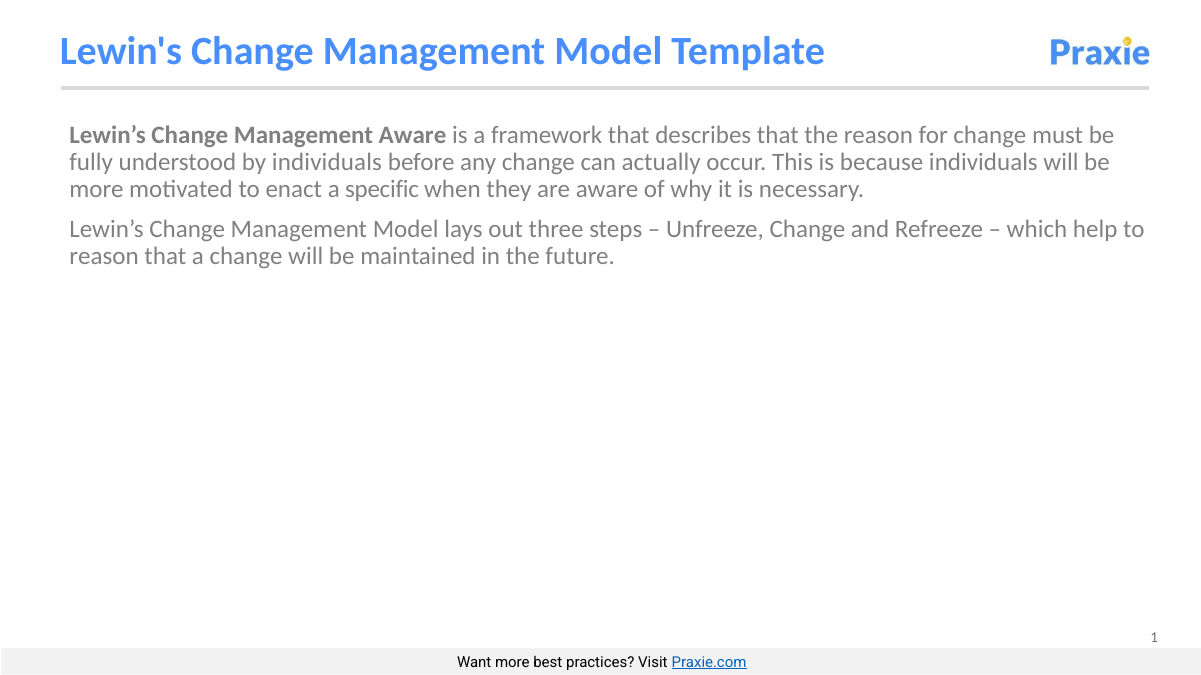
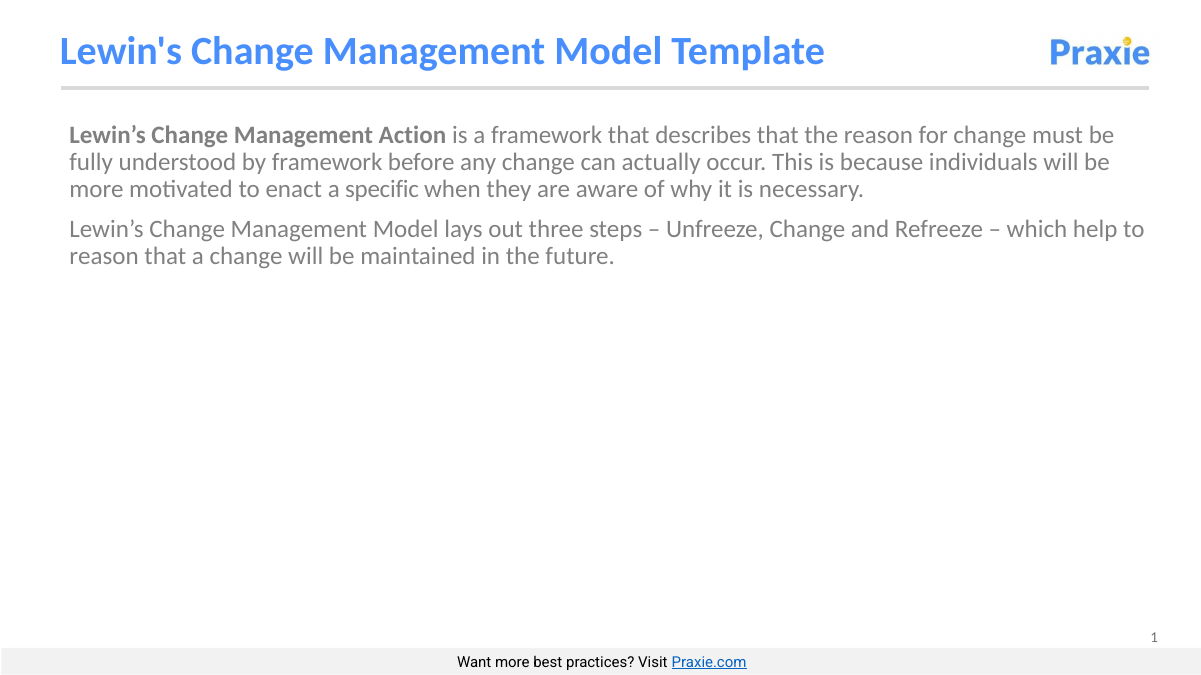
Management Aware: Aware -> Action
by individuals: individuals -> framework
